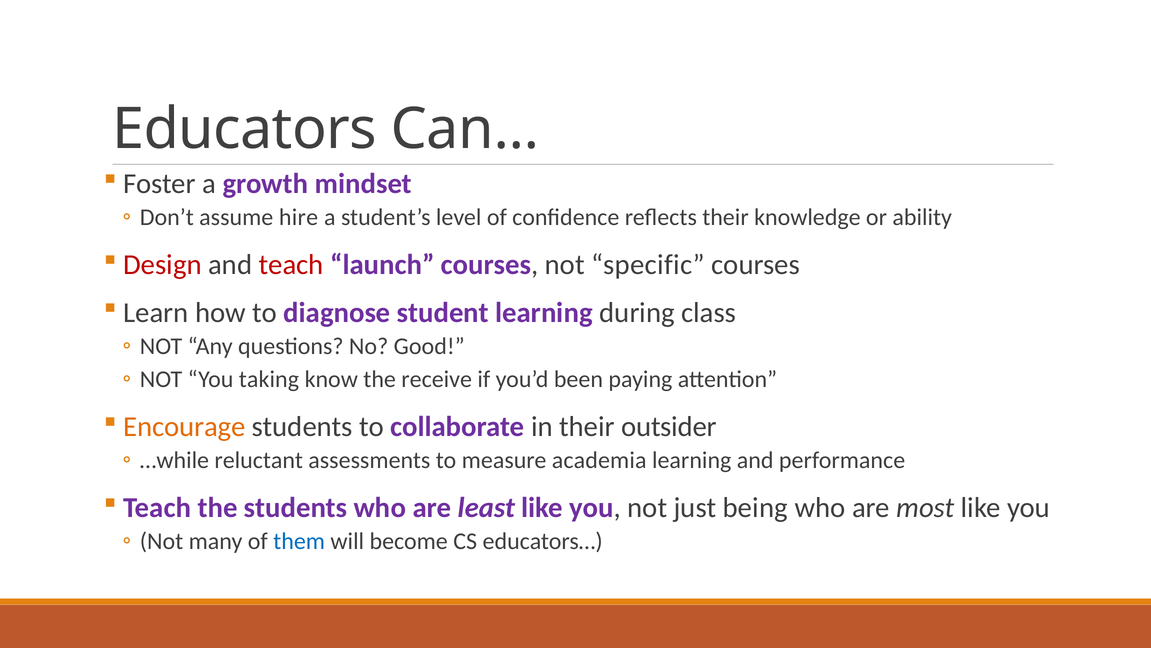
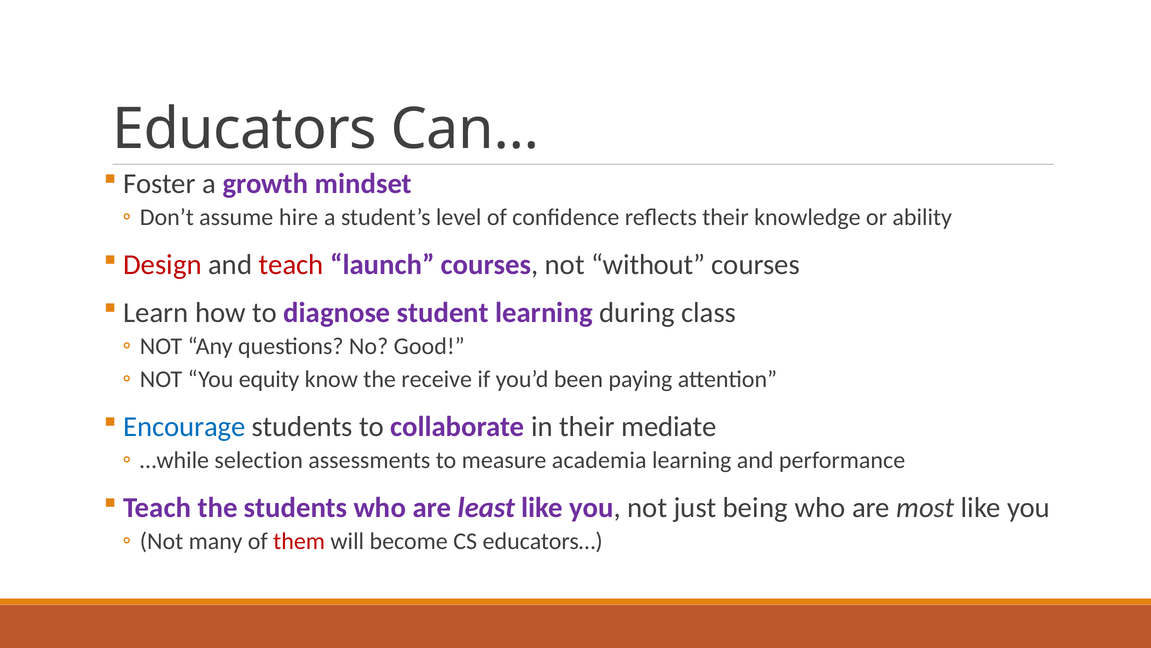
specific: specific -> without
taking: taking -> equity
Encourage colour: orange -> blue
outsider: outsider -> mediate
reluctant: reluctant -> selection
them colour: blue -> red
